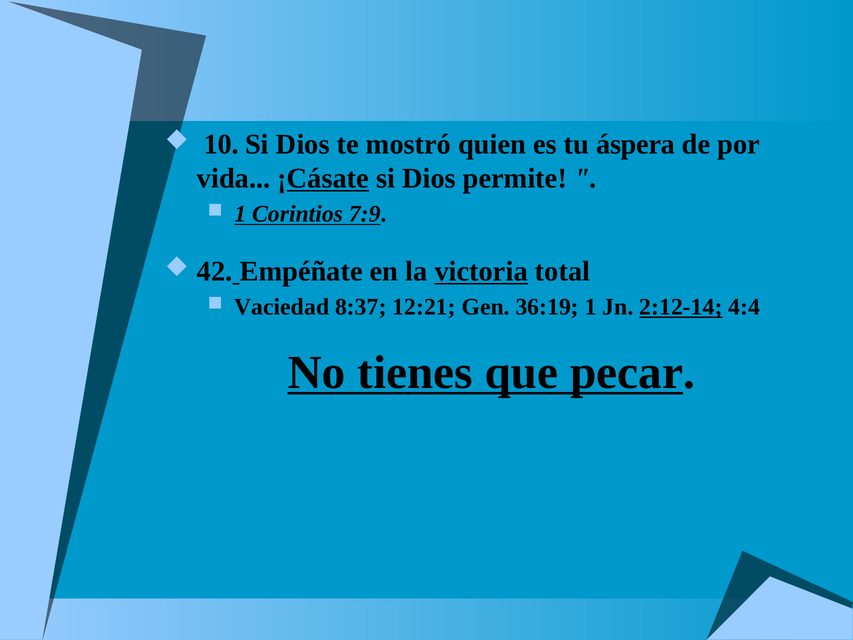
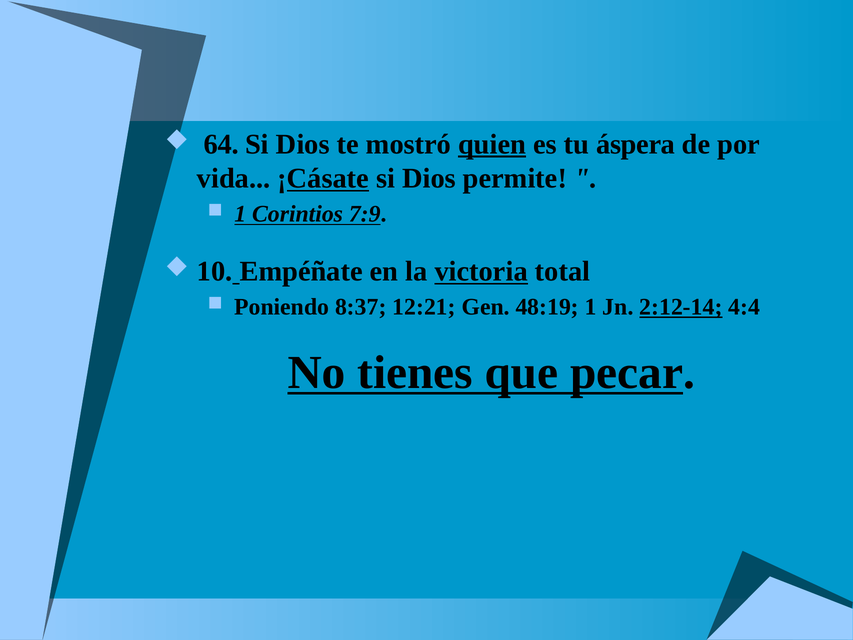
10: 10 -> 64
quien underline: none -> present
42: 42 -> 10
Vaciedad: Vaciedad -> Poniendo
36:19: 36:19 -> 48:19
